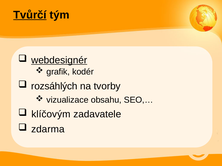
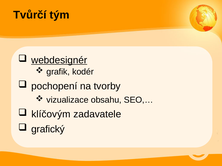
Tvůrčí underline: present -> none
rozsáhlých: rozsáhlých -> pochopení
zdarma: zdarma -> grafický
